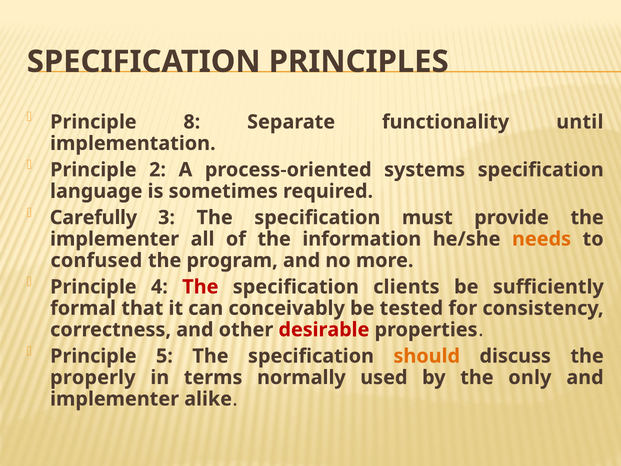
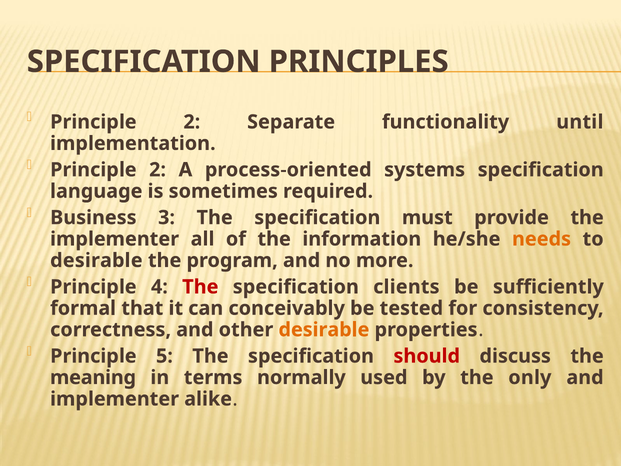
8 at (192, 122): 8 -> 2
Carefully: Carefully -> Business
confused at (96, 260): confused -> desirable
desirable at (324, 330) colour: red -> orange
should colour: orange -> red
properly: properly -> meaning
